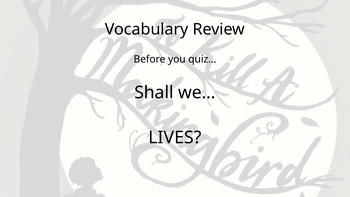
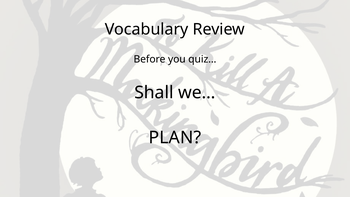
LIVES: LIVES -> PLAN
